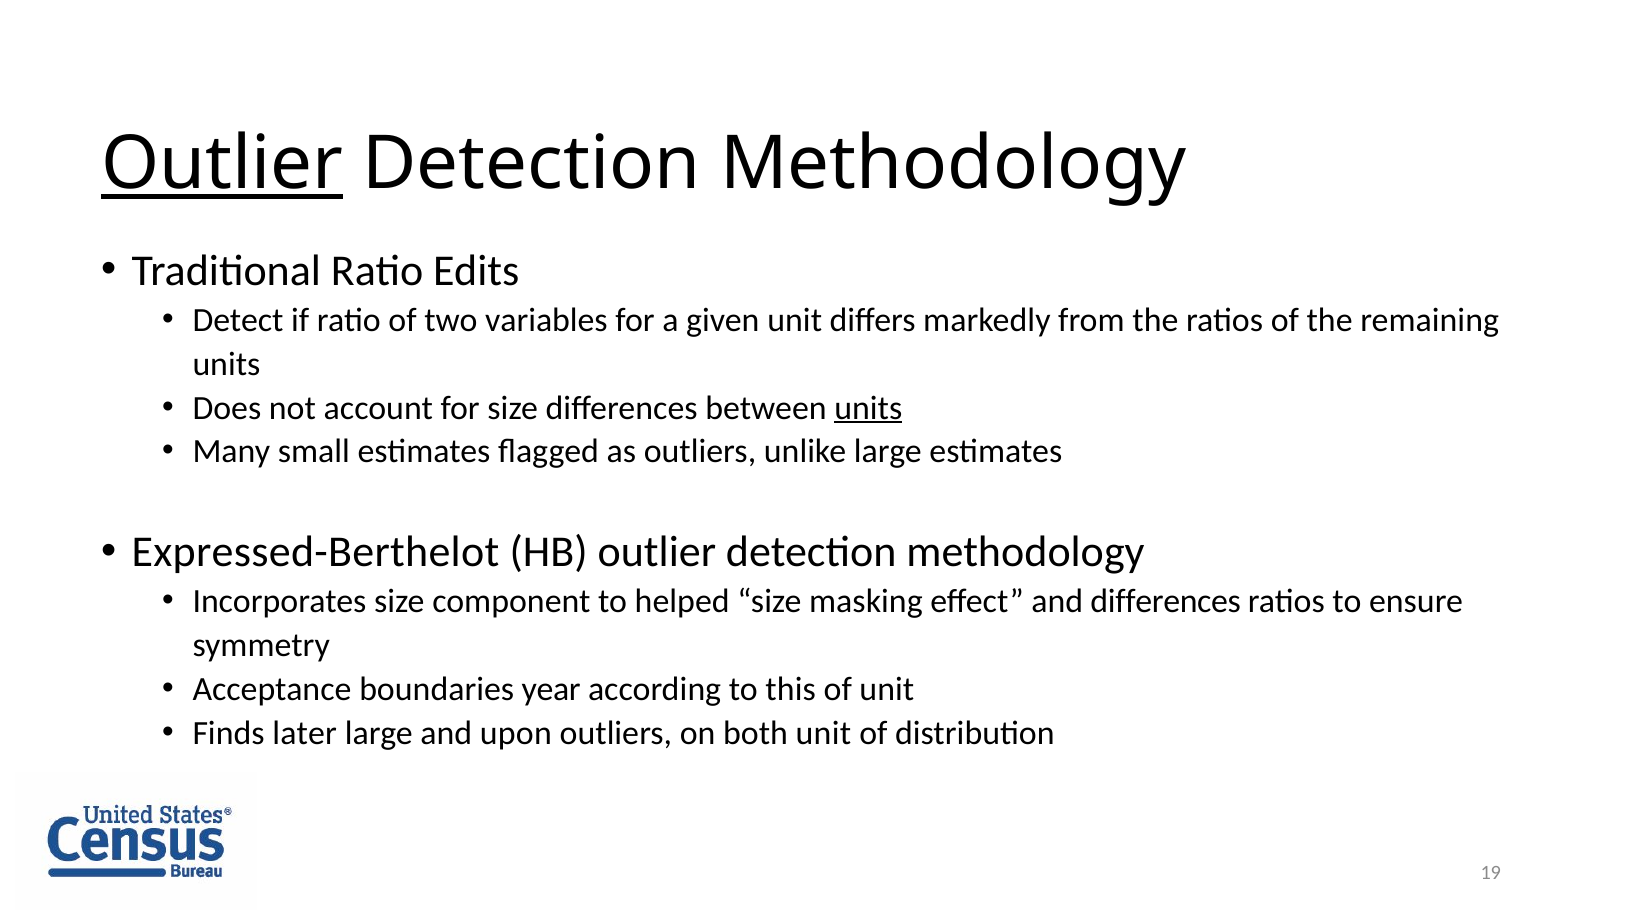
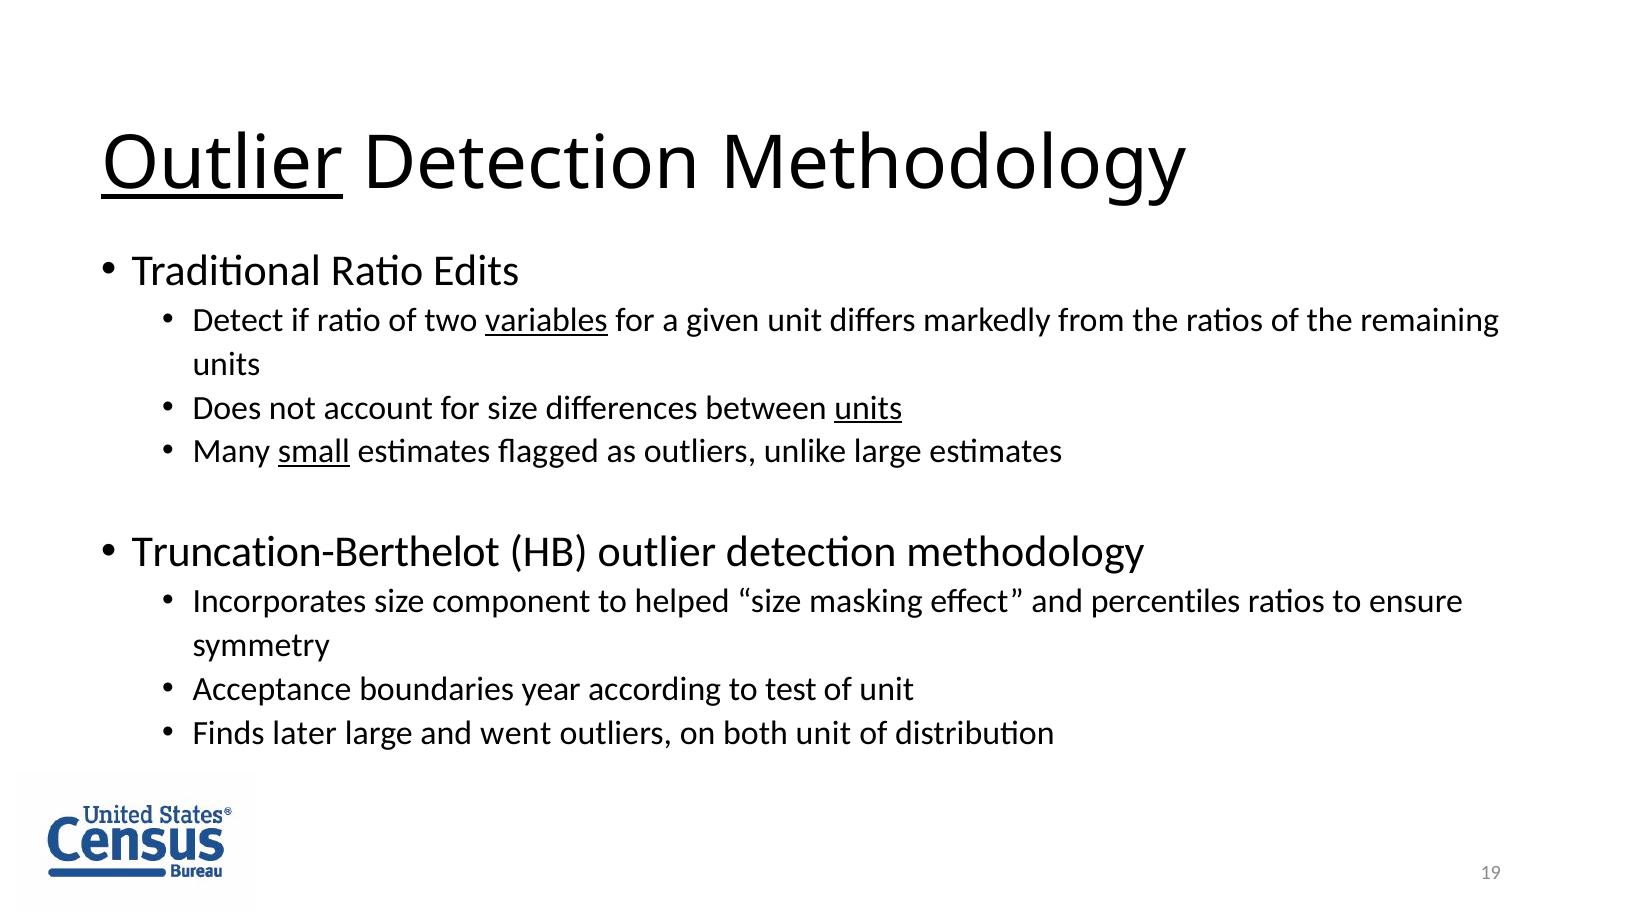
variables underline: none -> present
small underline: none -> present
Expressed-Berthelot: Expressed-Berthelot -> Truncation-Berthelot
and differences: differences -> percentiles
this: this -> test
upon: upon -> went
